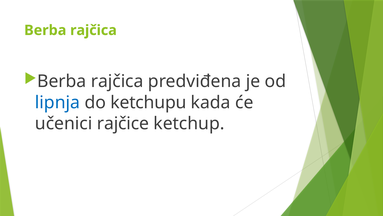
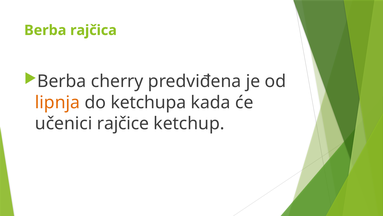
rajčica at (117, 81): rajčica -> cherry
lipnja colour: blue -> orange
ketchupu: ketchupu -> ketchupa
